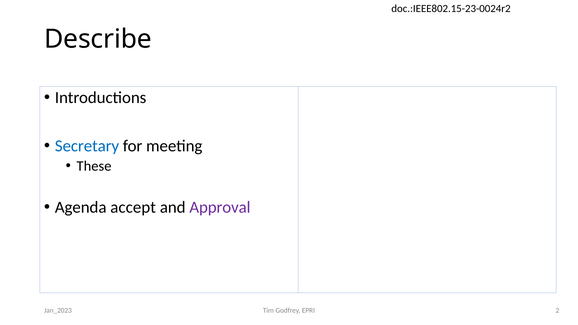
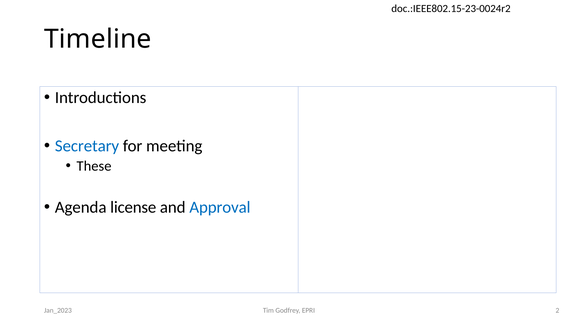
Describe: Describe -> Timeline
accept: accept -> license
Approval colour: purple -> blue
